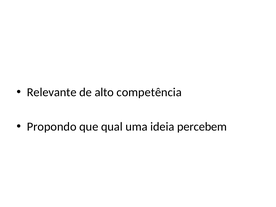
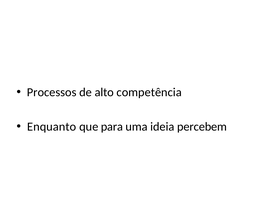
Relevante: Relevante -> Processos
Propondo: Propondo -> Enquanto
qual: qual -> para
